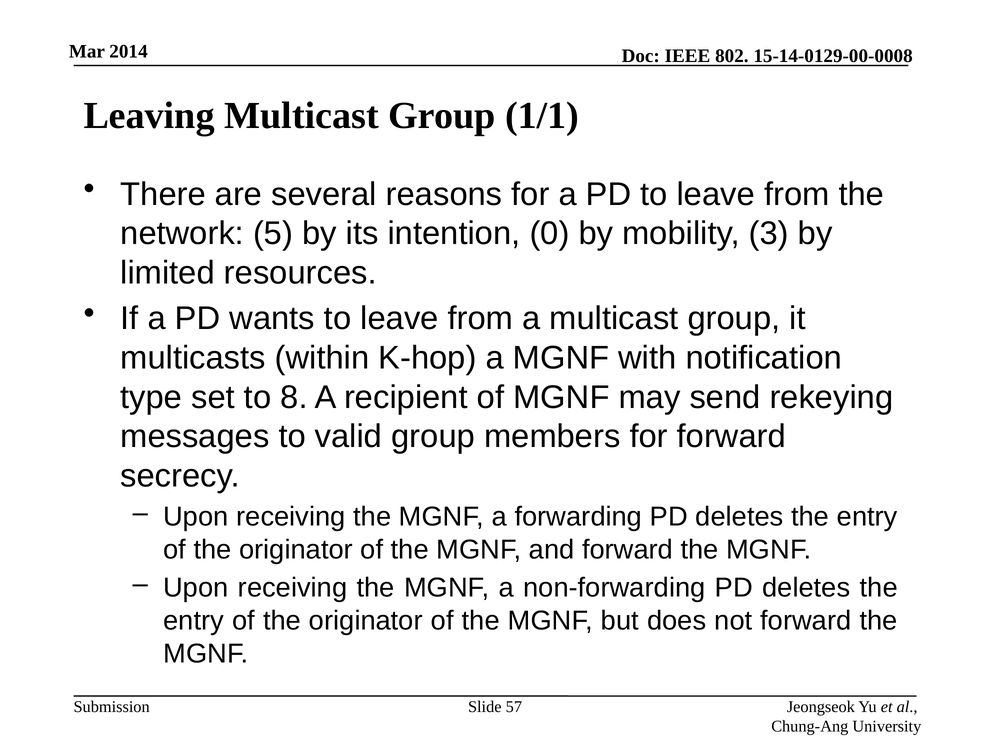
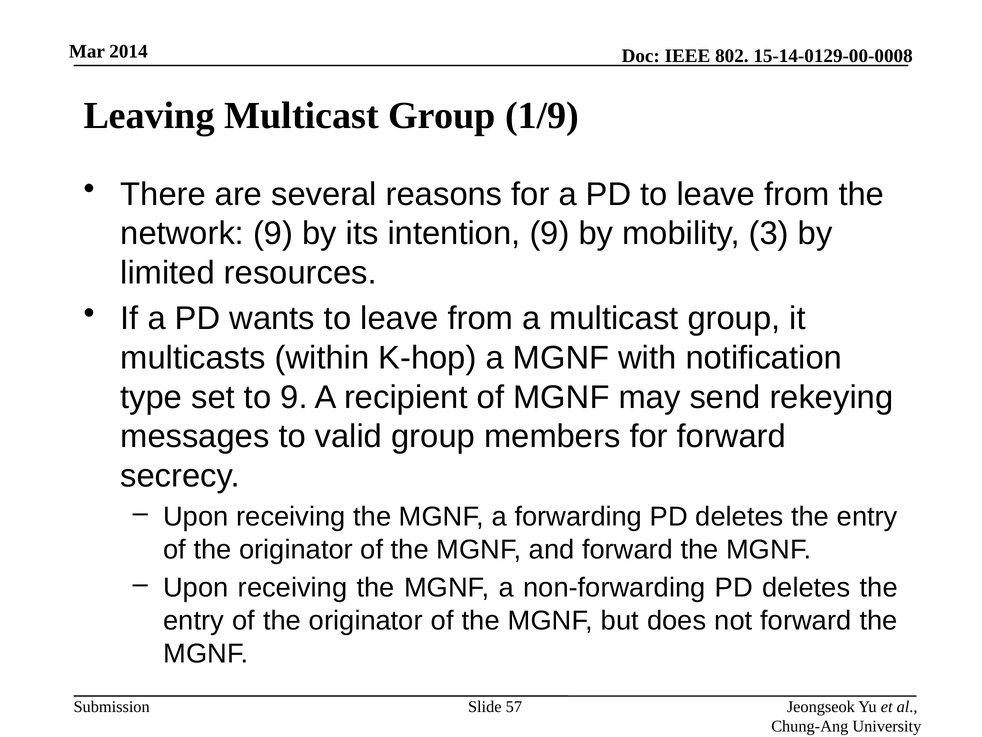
1/1: 1/1 -> 1/9
network 5: 5 -> 9
intention 0: 0 -> 9
to 8: 8 -> 9
